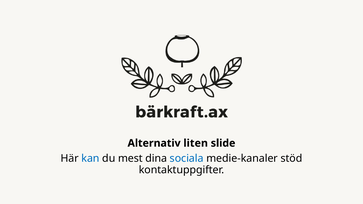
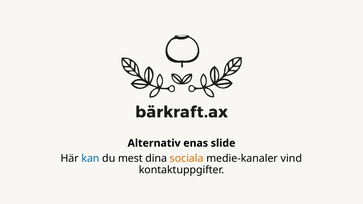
liten: liten -> enas
sociala colour: blue -> orange
stöd: stöd -> vind
